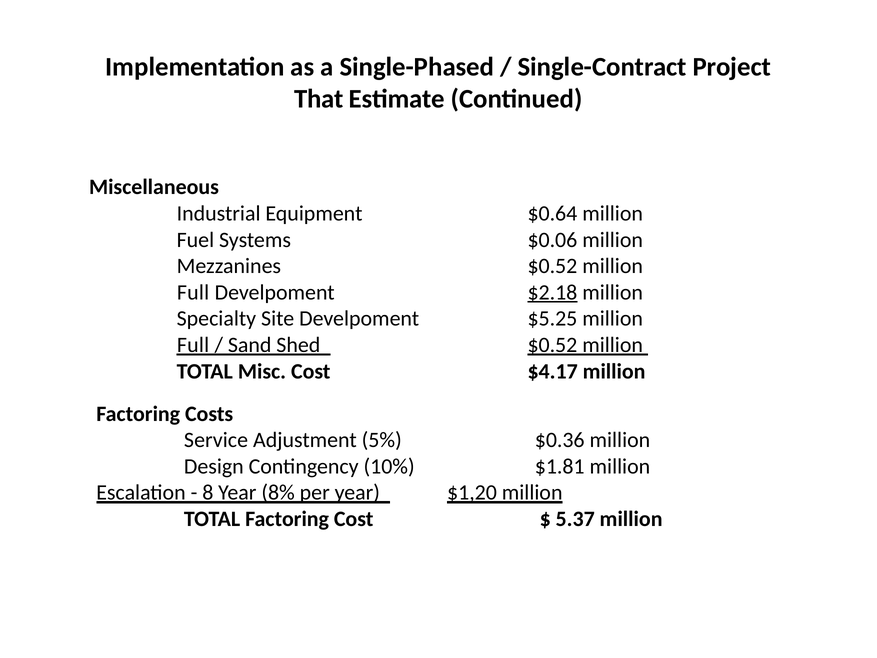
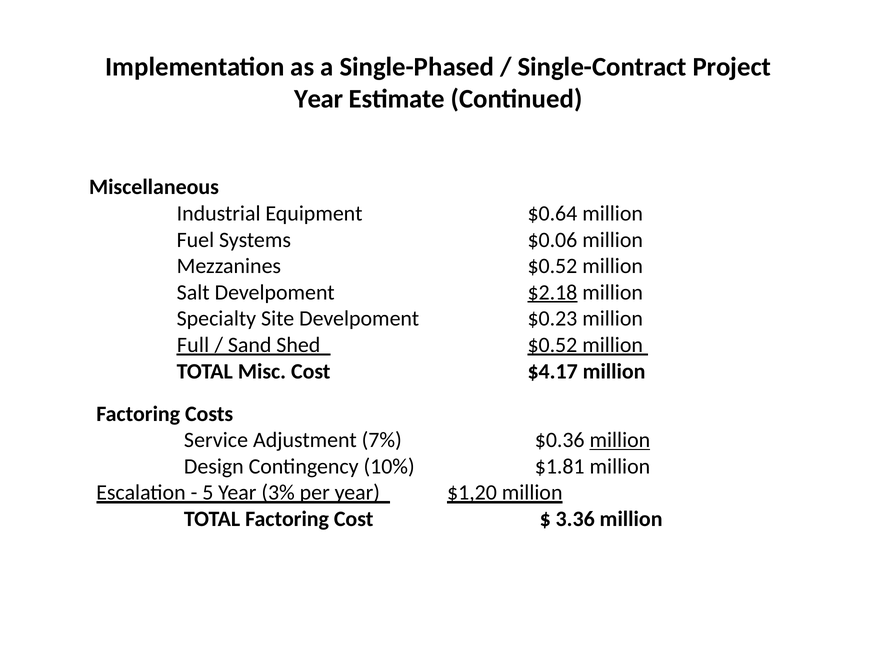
That at (319, 99): That -> Year
Full at (193, 292): Full -> Salt
$5.25: $5.25 -> $0.23
5%: 5% -> 7%
million at (620, 440) underline: none -> present
8: 8 -> 5
8%: 8% -> 3%
5.37: 5.37 -> 3.36
